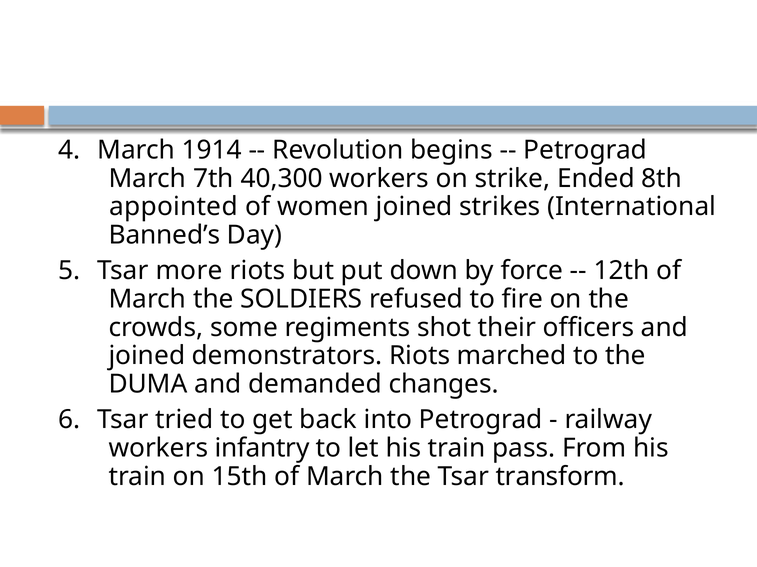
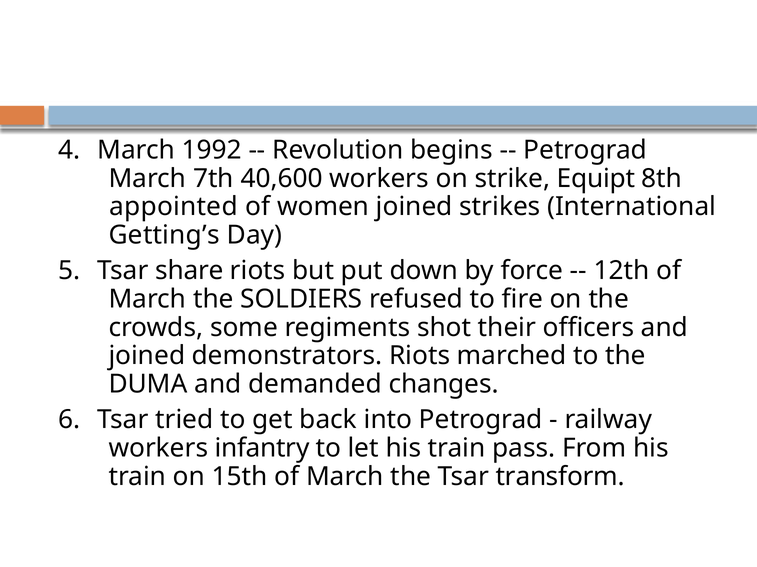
1914: 1914 -> 1992
40,300: 40,300 -> 40,600
Ended: Ended -> Equipt
Banned’s: Banned’s -> Getting’s
more: more -> share
